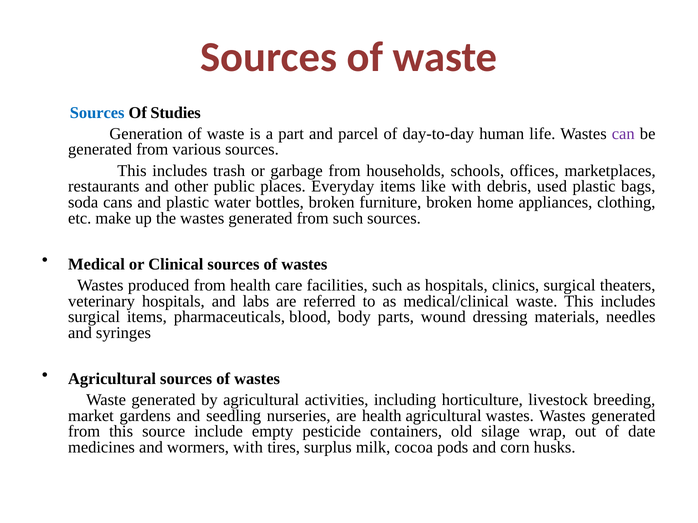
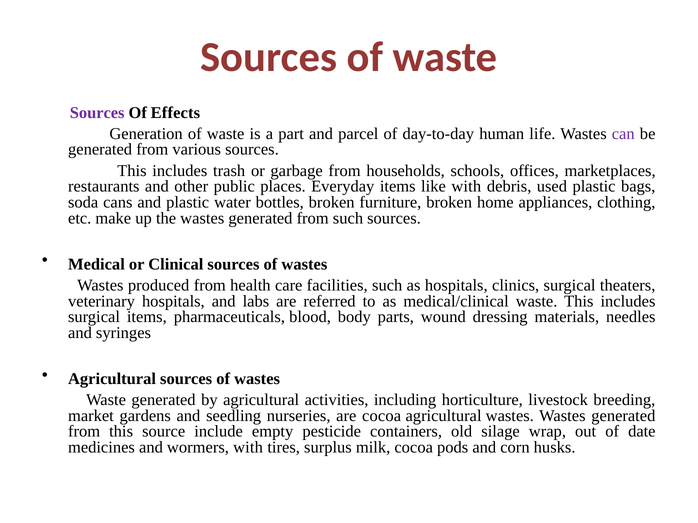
Sources at (97, 113) colour: blue -> purple
Studies: Studies -> Effects
are health: health -> cocoa
